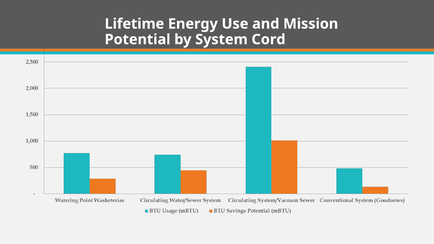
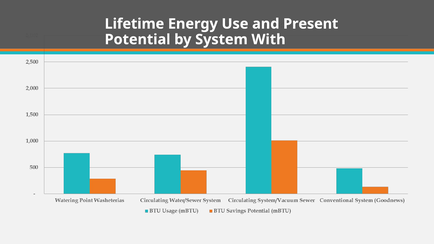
Mission: Mission -> Present
Cord: Cord -> With
